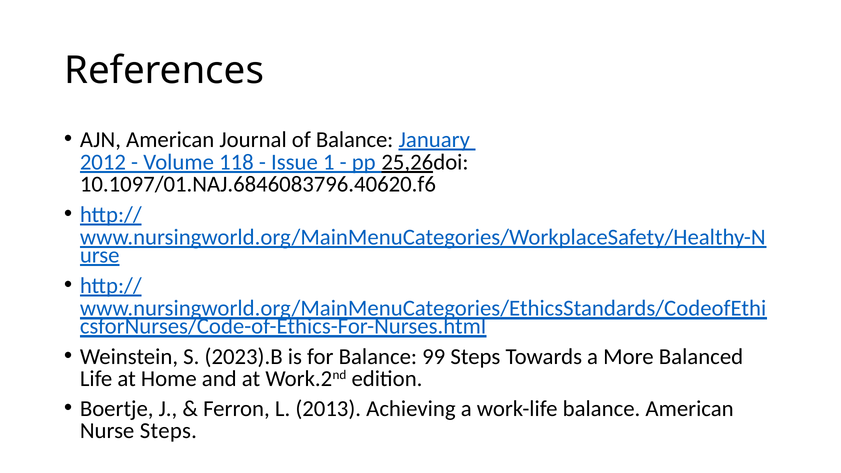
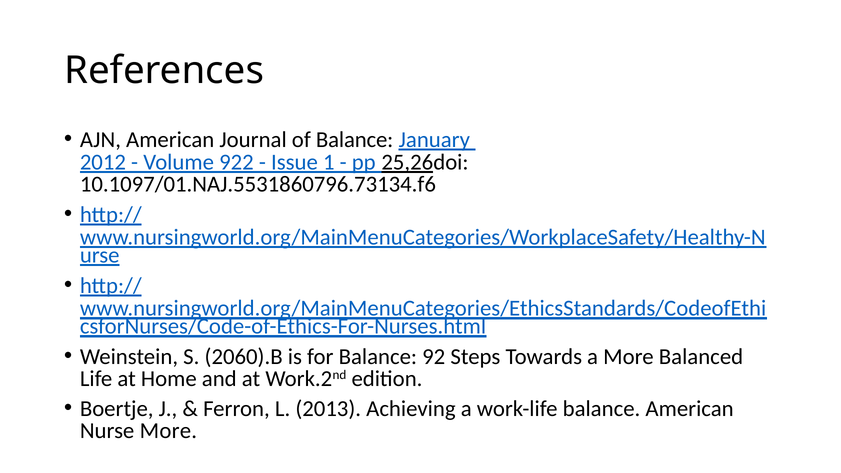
118: 118 -> 922
10.1097/01.NAJ.6846083796.40620.f6: 10.1097/01.NAJ.6846083796.40620.f6 -> 10.1097/01.NAJ.5531860796.73134.f6
2023).B: 2023).B -> 2060).B
99: 99 -> 92
Nurse Steps: Steps -> More
